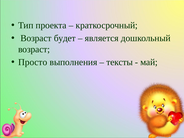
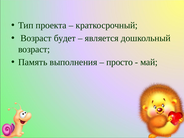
Просто: Просто -> Память
тексты: тексты -> просто
